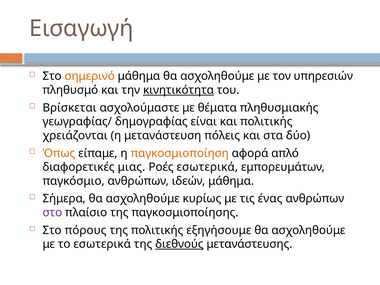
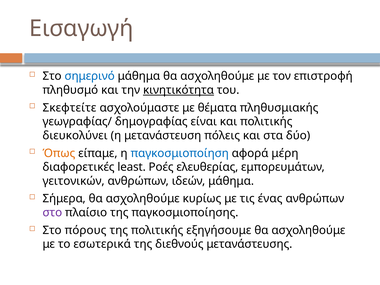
σημερινό colour: orange -> blue
υπηρεσιών: υπηρεσιών -> επιστροφή
Βρίσκεται: Βρίσκεται -> Σκεφτείτε
χρειάζονται: χρειάζονται -> διευκολύνει
παγκοσμιοποίηση colour: orange -> blue
απλό: απλό -> μέρη
μιας: μιας -> least
Ροές εσωτερικά: εσωτερικά -> ελευθερίας
παγκόσμιο: παγκόσμιο -> γειτονικών
διεθνούς underline: present -> none
